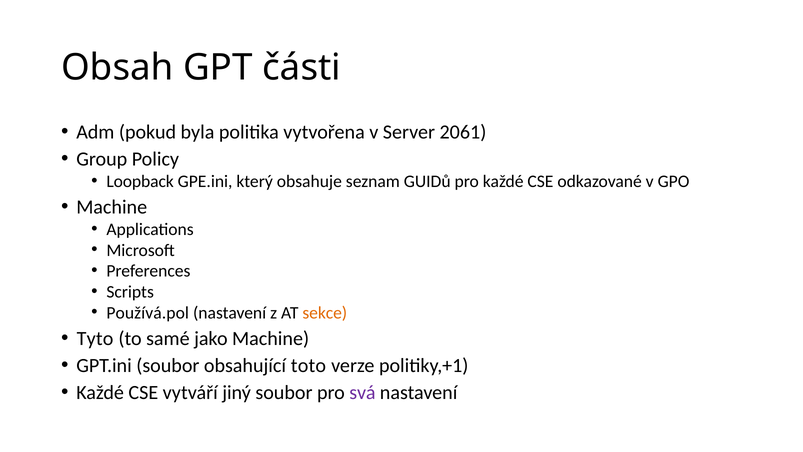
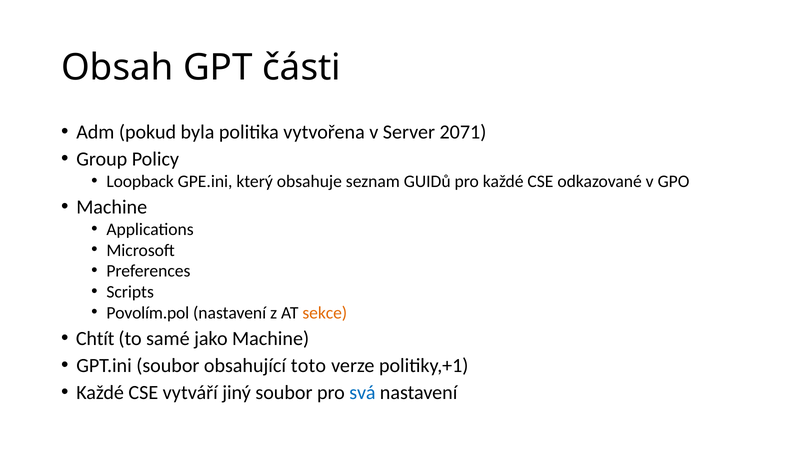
2061: 2061 -> 2071
Používá.pol: Používá.pol -> Povolím.pol
Tyto: Tyto -> Chtít
svá colour: purple -> blue
